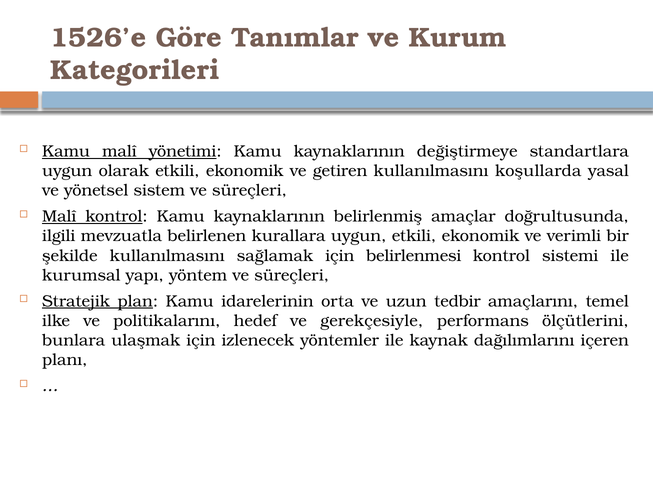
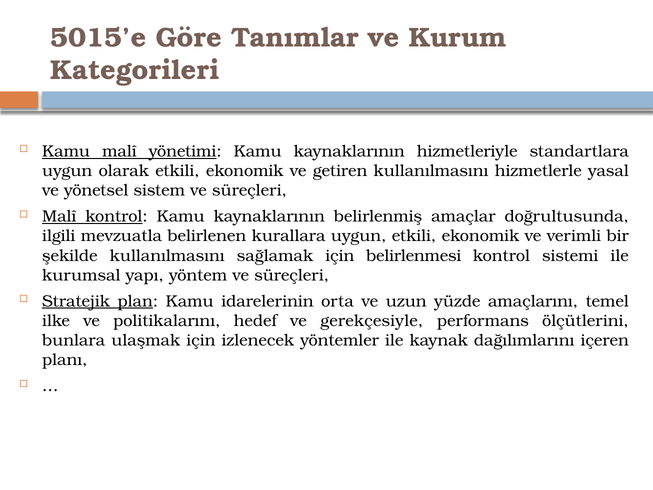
1526’e: 1526’e -> 5015’e
değiştirmeye: değiştirmeye -> hizmetleriyle
koşullarda: koşullarda -> hizmetlerle
tedbir: tedbir -> yüzde
